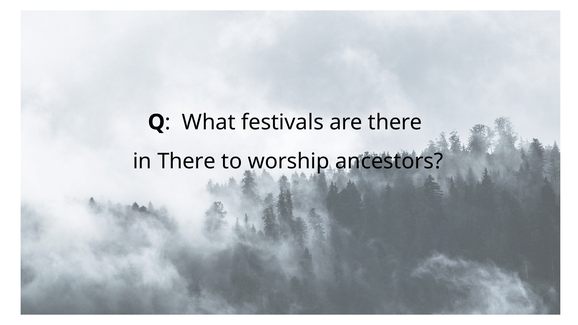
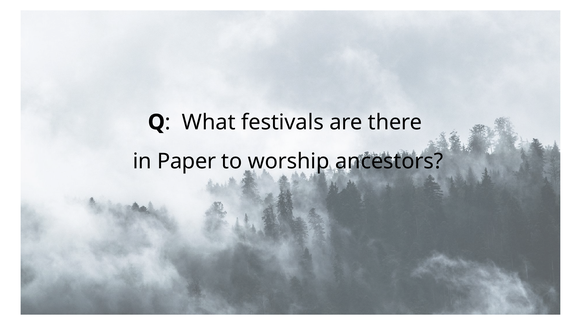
in There: There -> Paper
